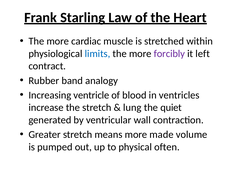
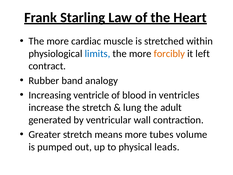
forcibly colour: purple -> orange
quiet: quiet -> adult
made: made -> tubes
often: often -> leads
